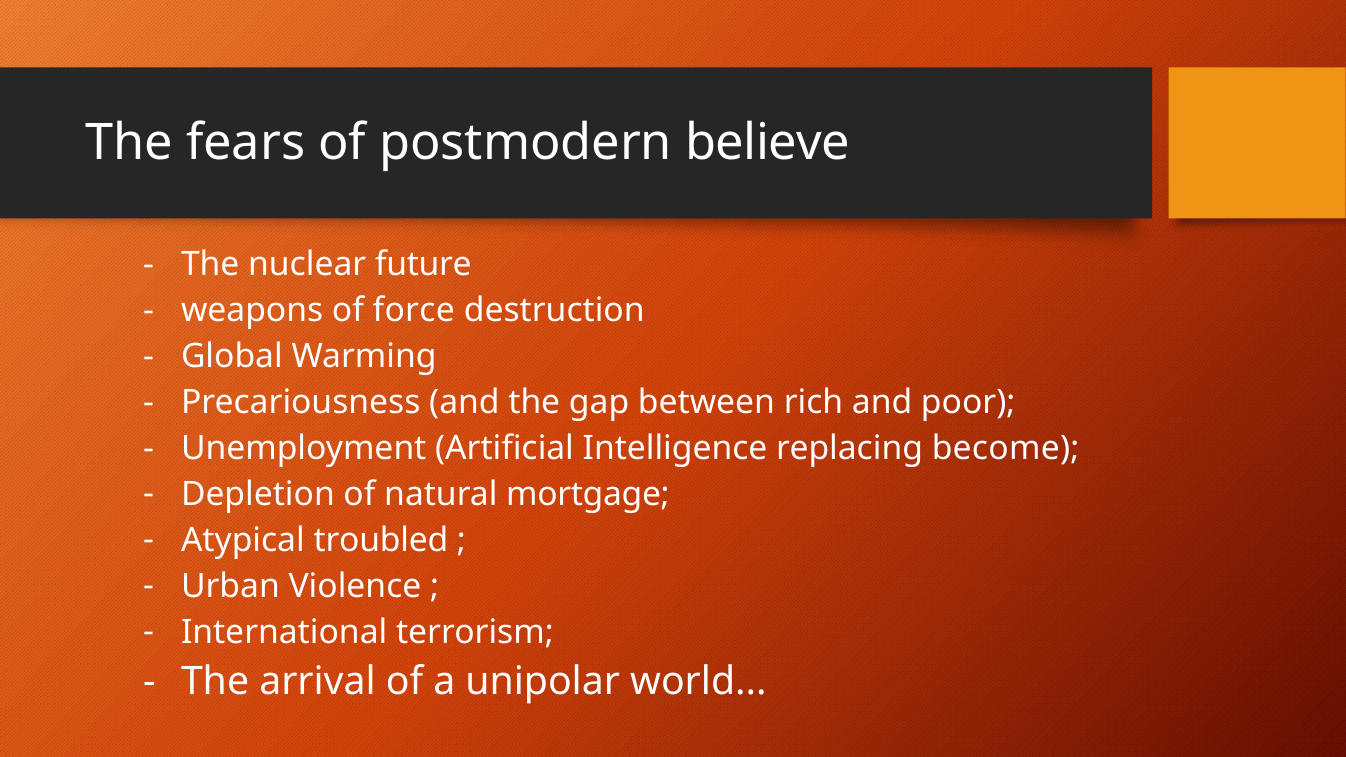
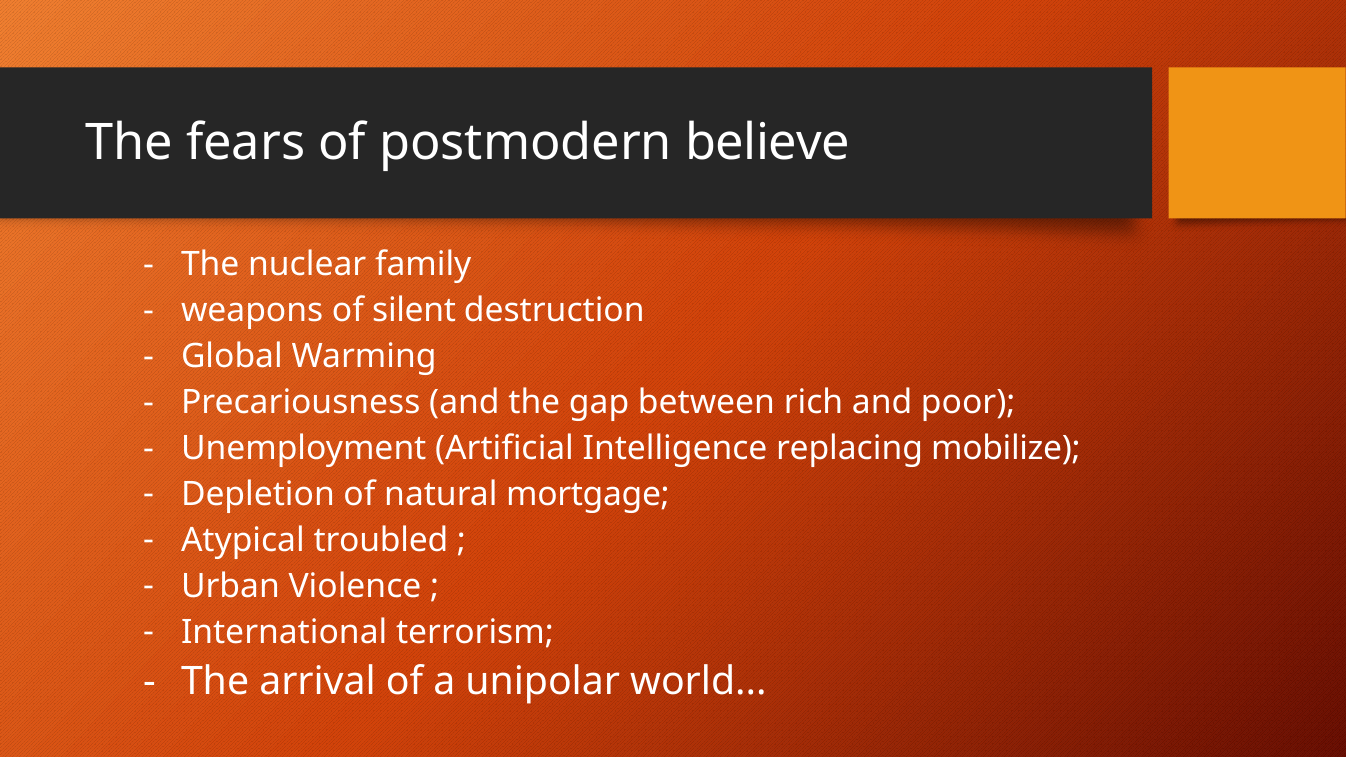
future: future -> family
force: force -> silent
become: become -> mobilize
